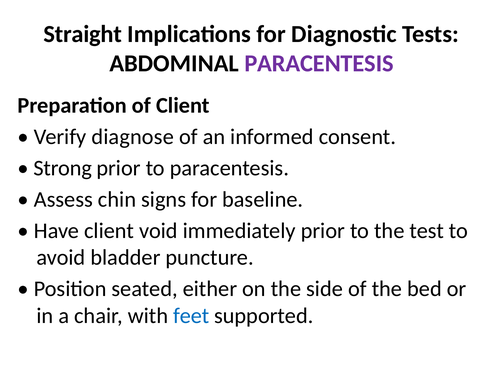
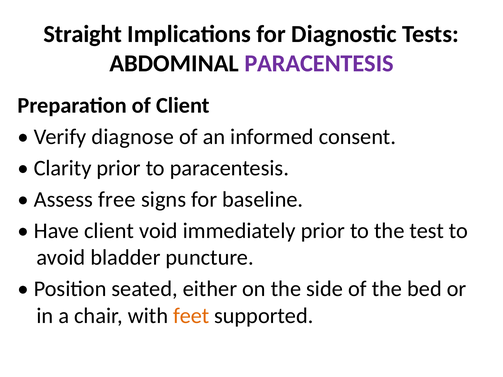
Strong: Strong -> Clarity
chin: chin -> free
feet colour: blue -> orange
